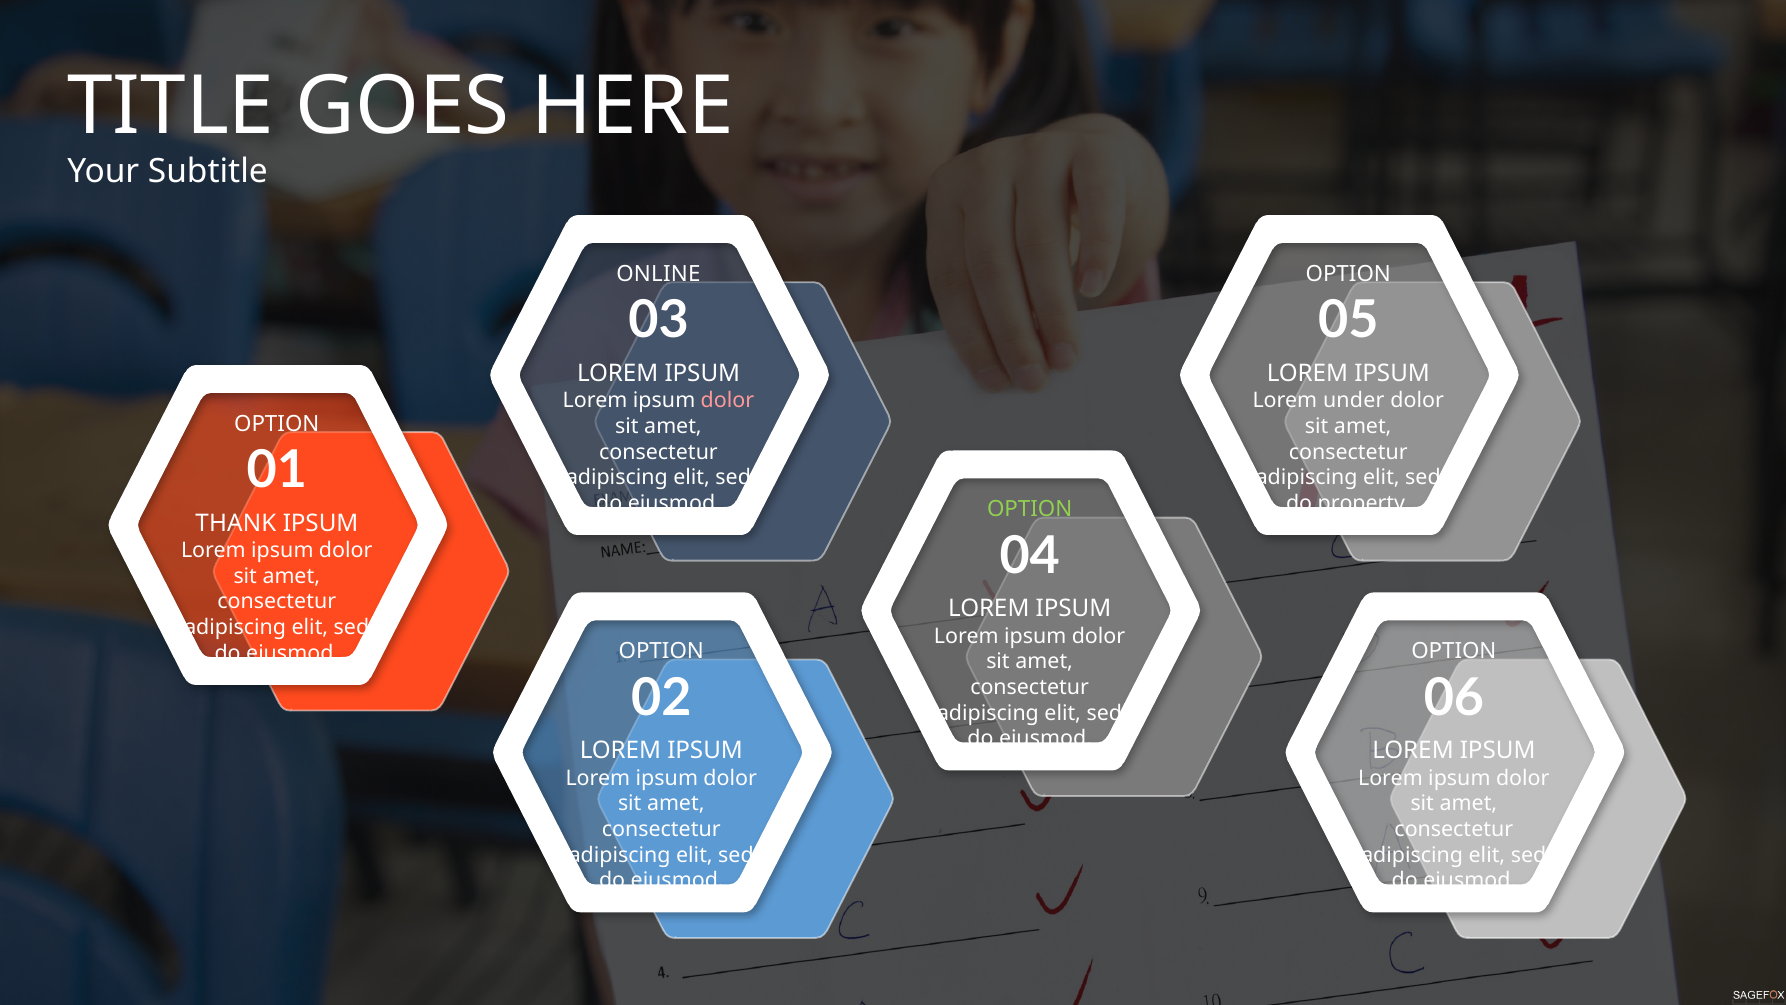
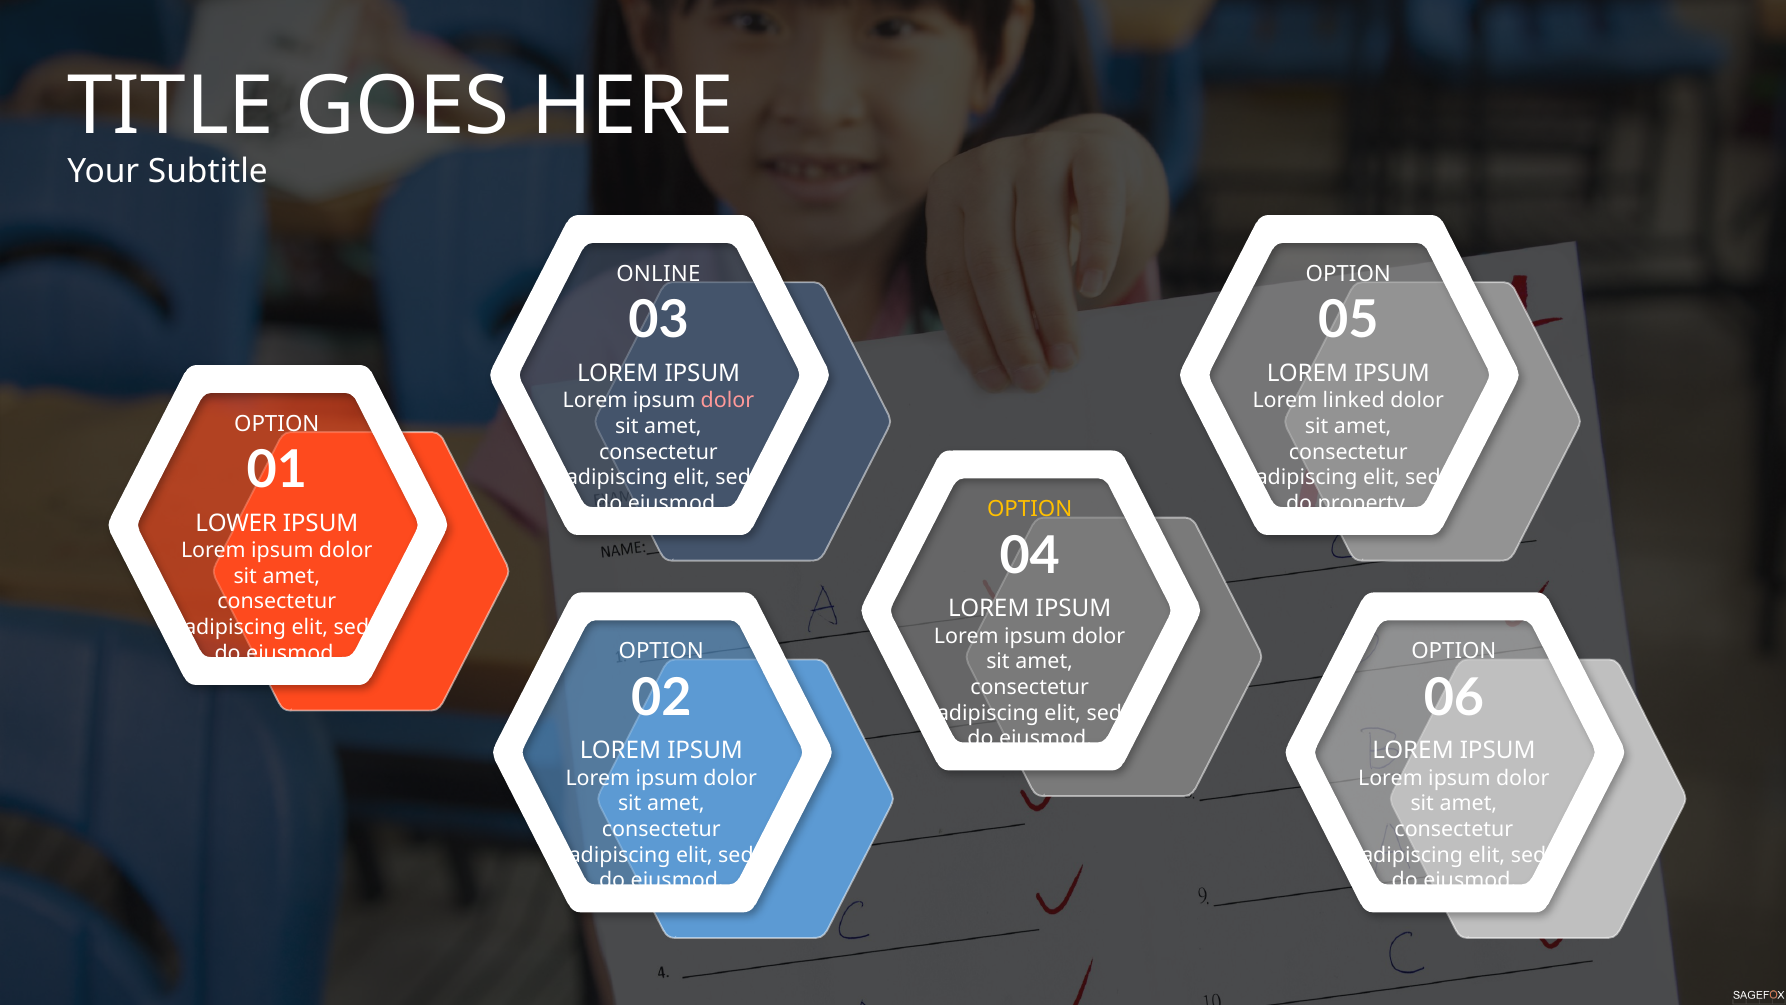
under: under -> linked
OPTION at (1030, 509) colour: light green -> yellow
THANK: THANK -> LOWER
